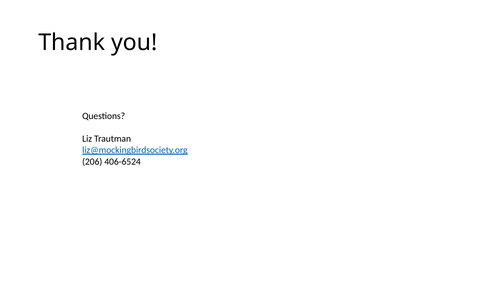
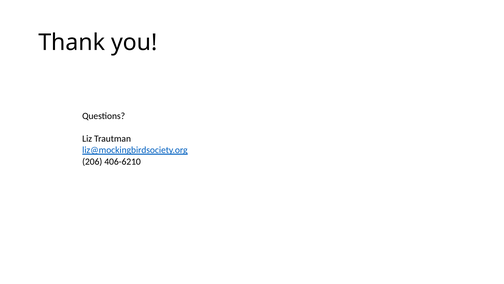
406-6524: 406-6524 -> 406-6210
